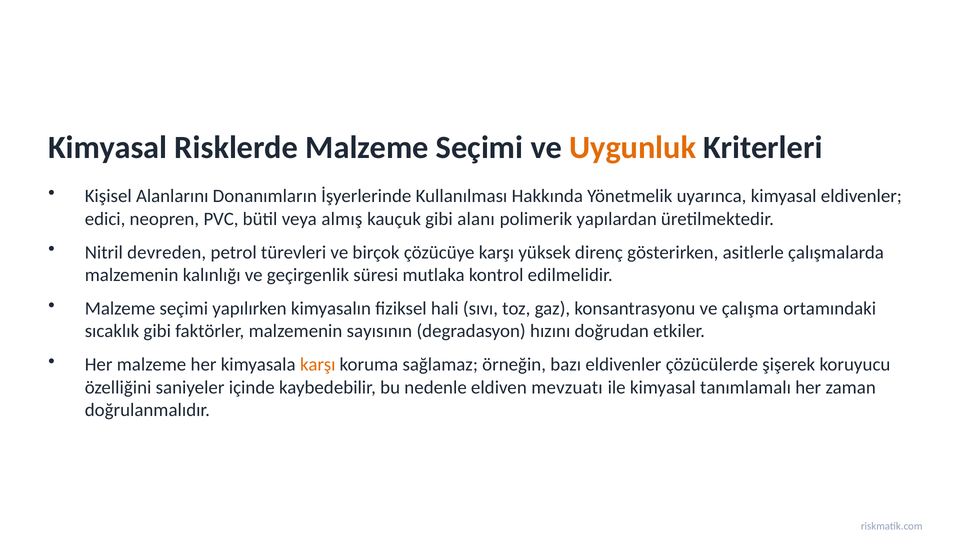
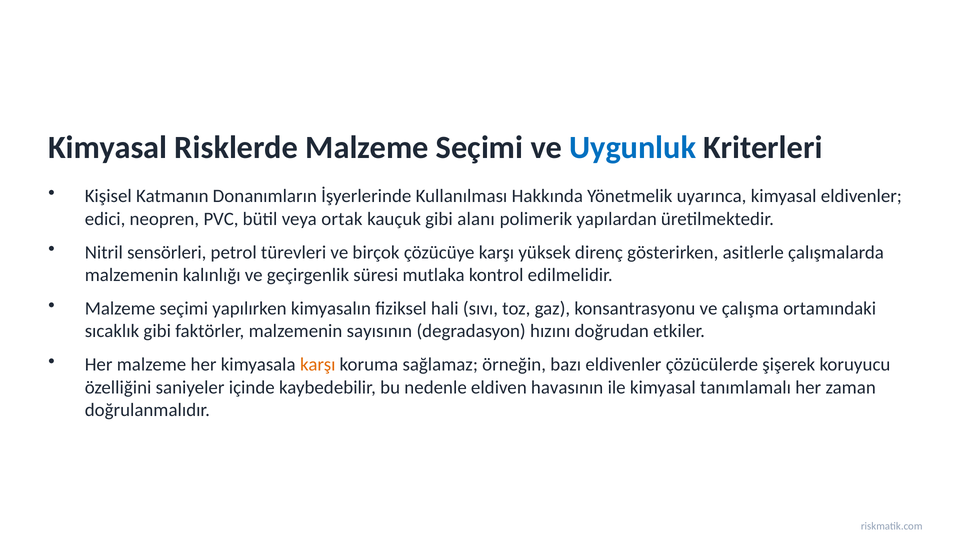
Uygunluk colour: orange -> blue
Alanlarını: Alanlarını -> Katmanın
almış: almış -> ortak
devreden: devreden -> sensörleri
mevzuatı: mevzuatı -> havasının
